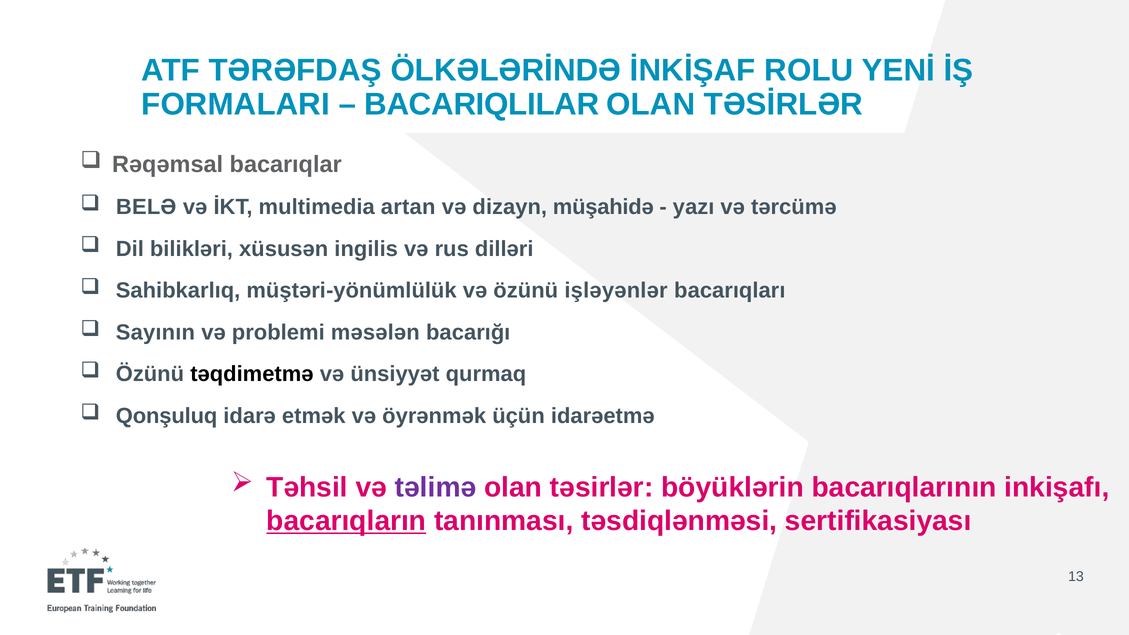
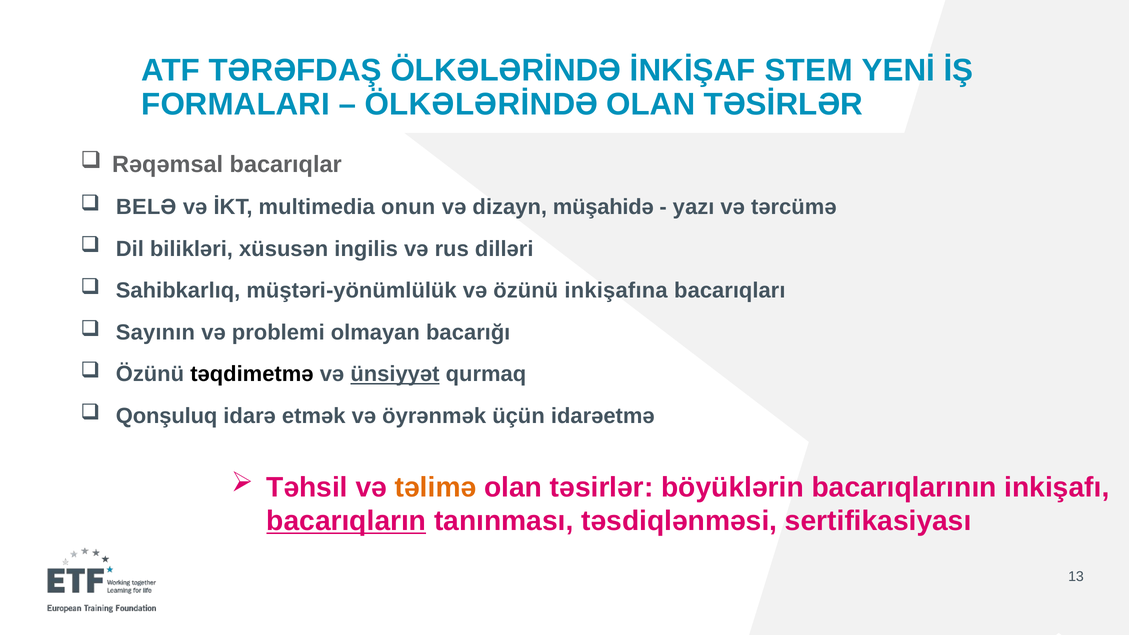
ROLU: ROLU -> STEM
BACARIQLILAR at (482, 104): BACARIQLILAR -> ÖLKƏLƏRİNDƏ
artan: artan -> onun
işləyənlər: işləyənlər -> inkişafına
məsələn: məsələn -> olmayan
ünsiyyət underline: none -> present
təlimə colour: purple -> orange
